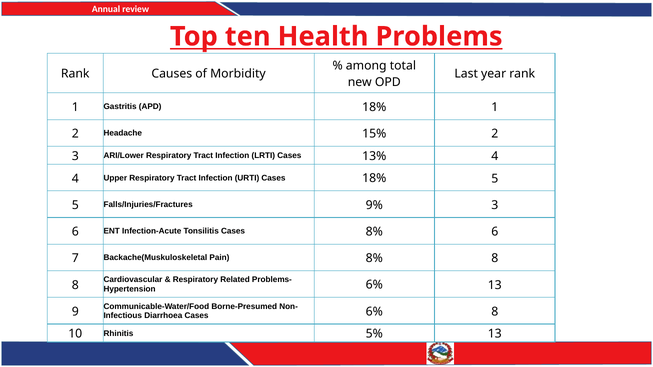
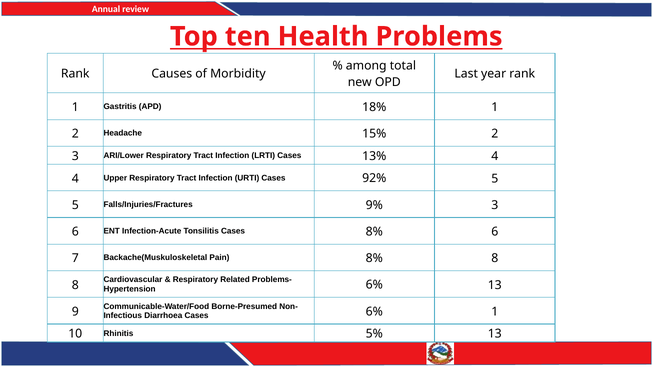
Cases 18%: 18% -> 92%
6% 8: 8 -> 1
